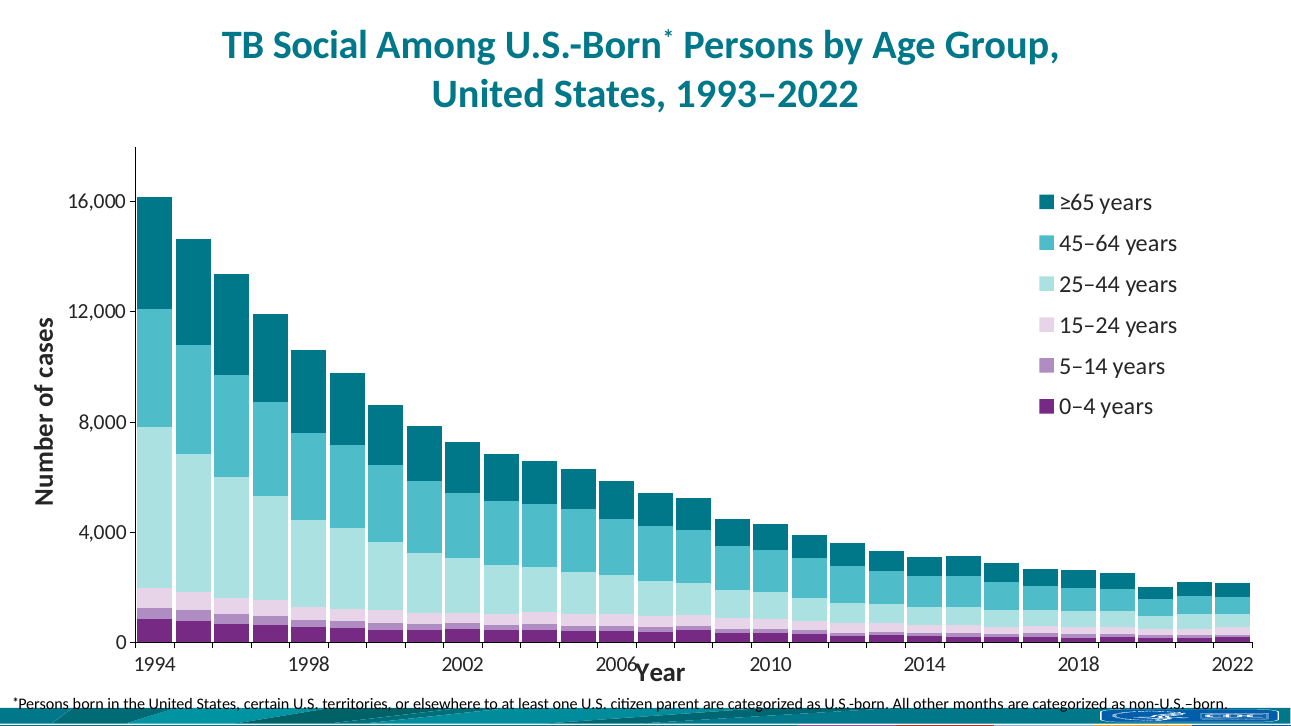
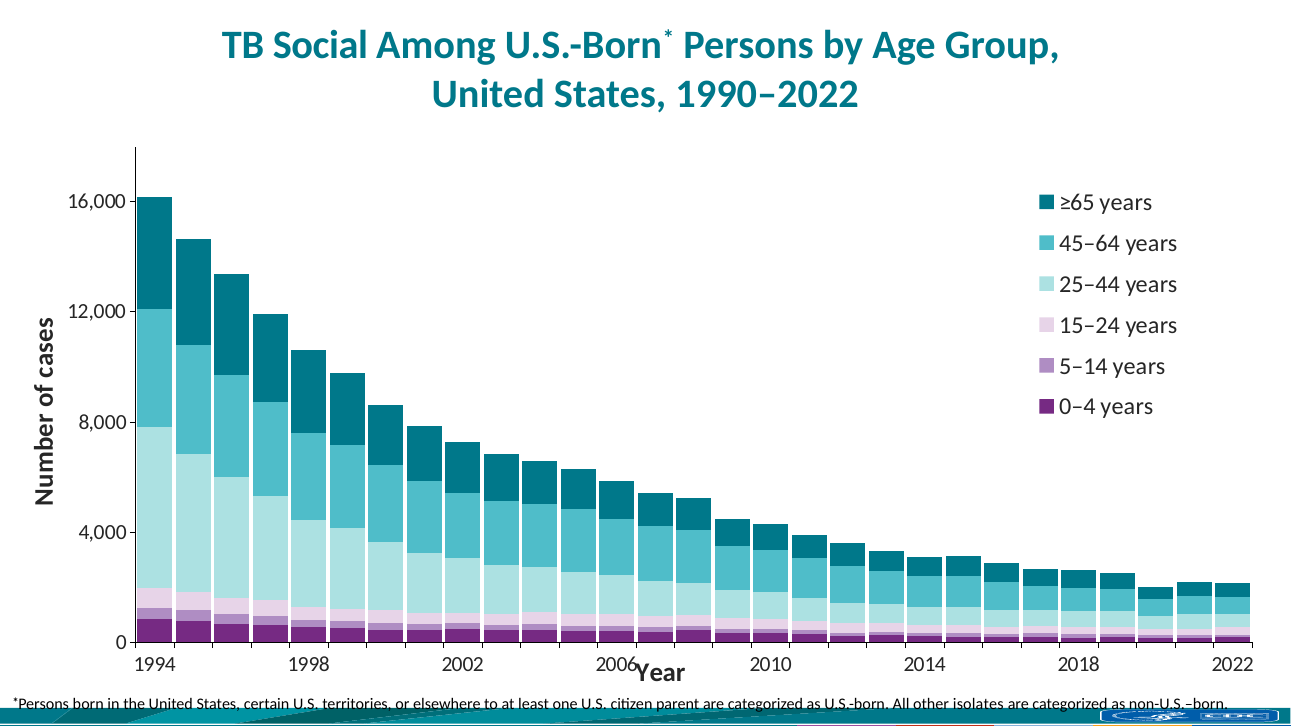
1993–2022: 1993–2022 -> 1990–2022
months: months -> isolates
